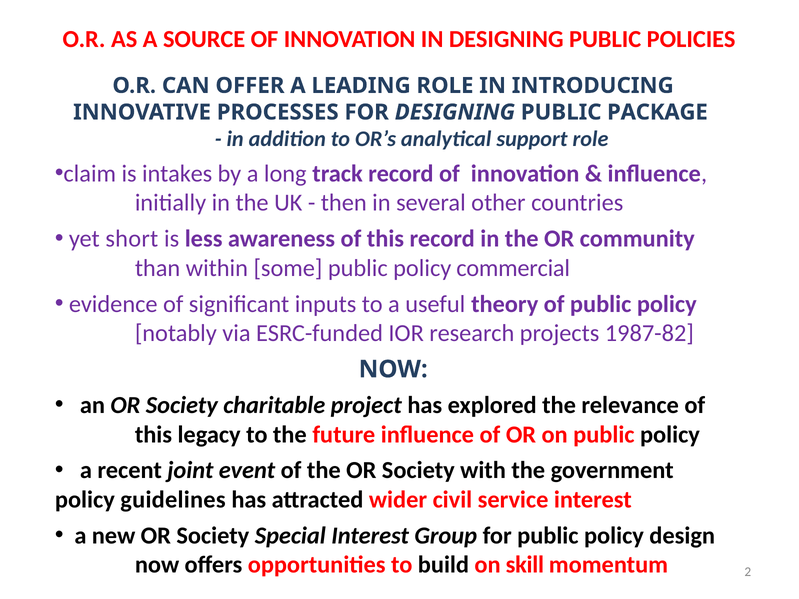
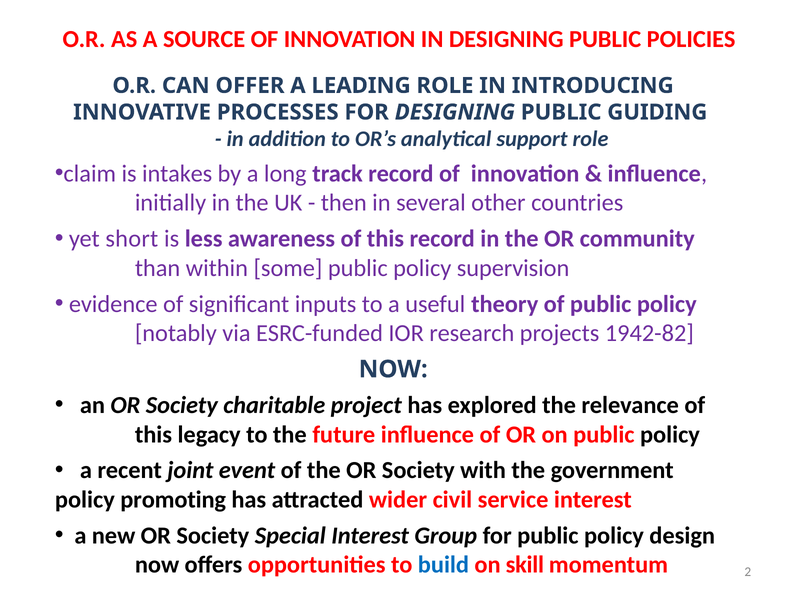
PACKAGE: PACKAGE -> GUIDING
commercial: commercial -> supervision
1987-82: 1987-82 -> 1942-82
guidelines: guidelines -> promoting
build colour: black -> blue
